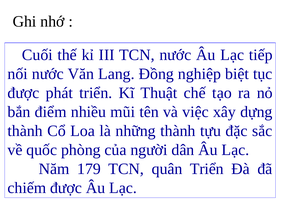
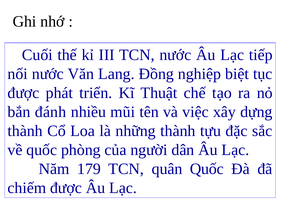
điểm: điểm -> đánh
quân Triển: Triển -> Quốc
